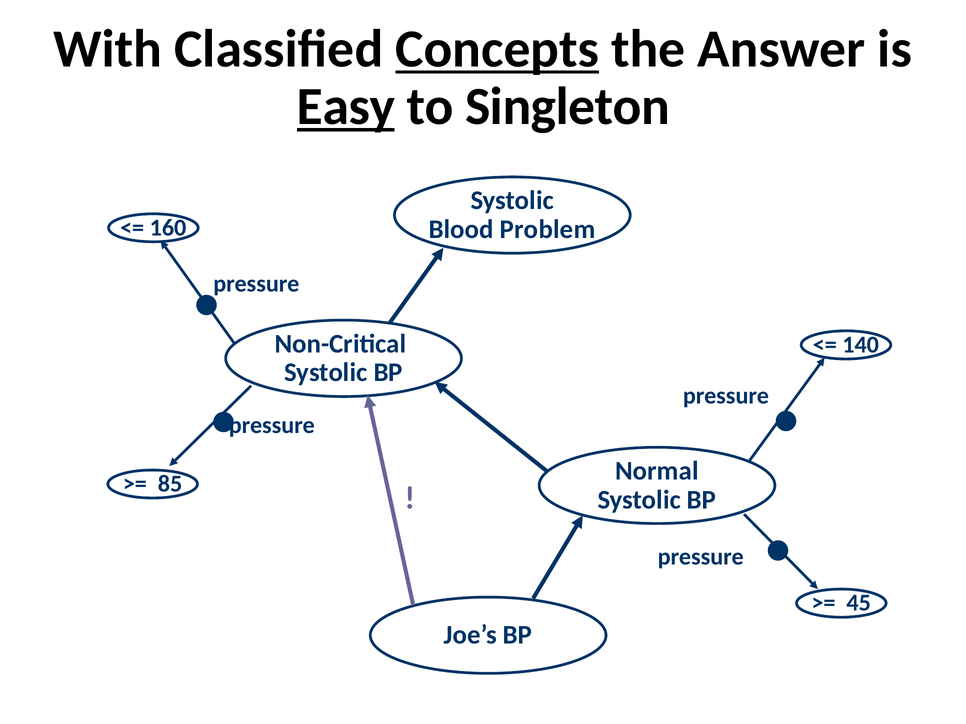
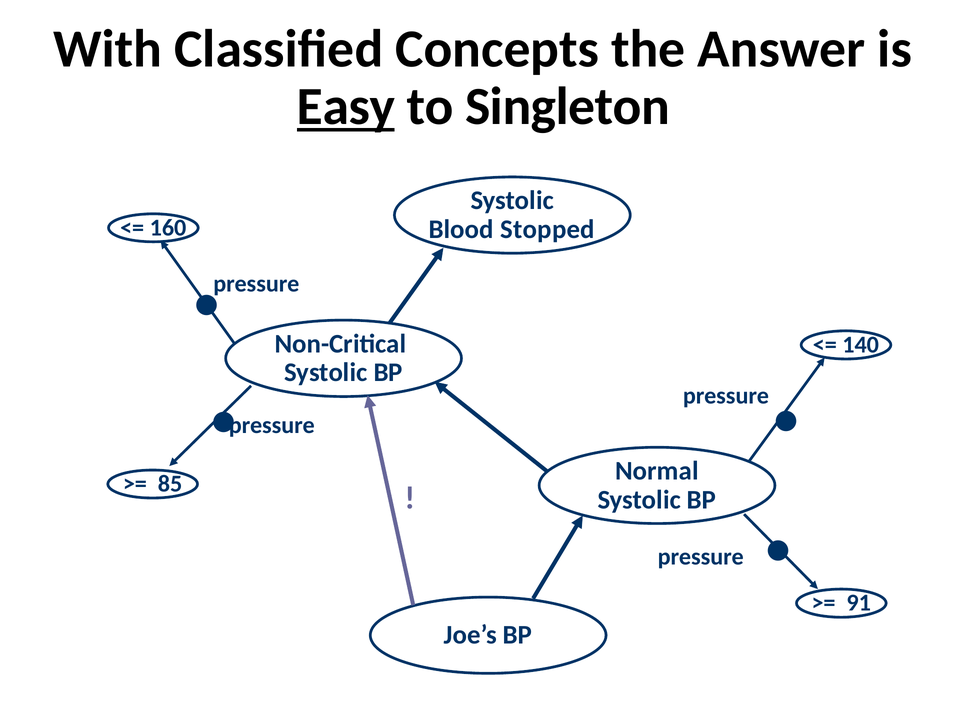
Concepts underline: present -> none
Problem: Problem -> Stopped
45: 45 -> 91
